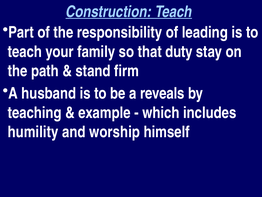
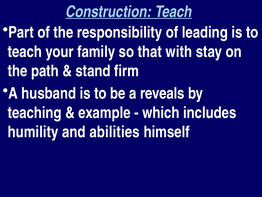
duty: duty -> with
worship: worship -> abilities
